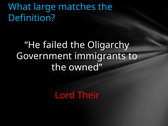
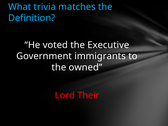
large: large -> trivia
failed: failed -> voted
Oligarchy: Oligarchy -> Executive
